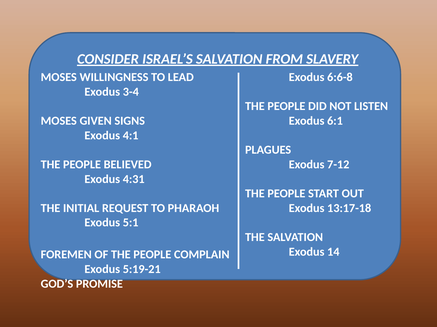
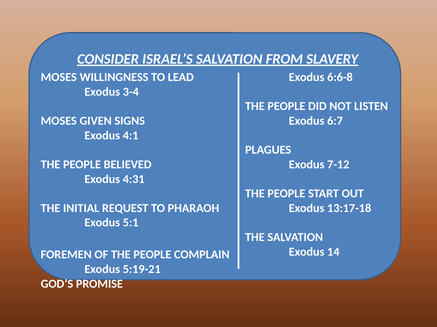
6:1: 6:1 -> 6:7
